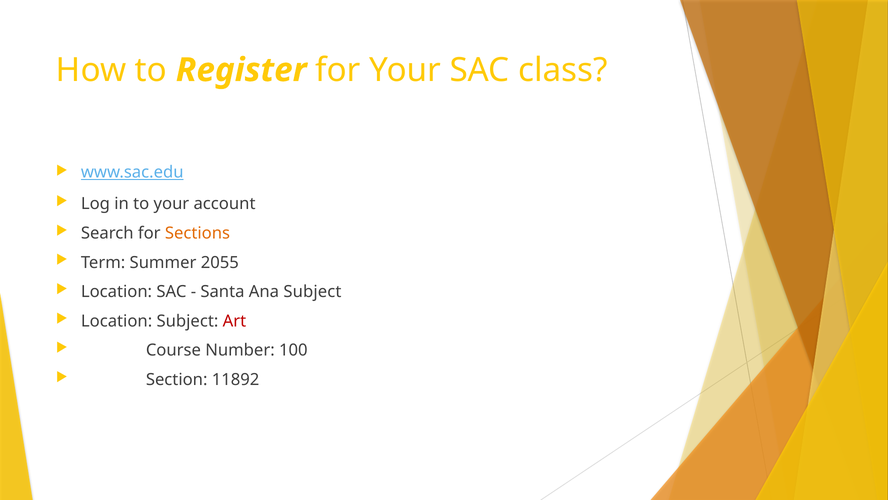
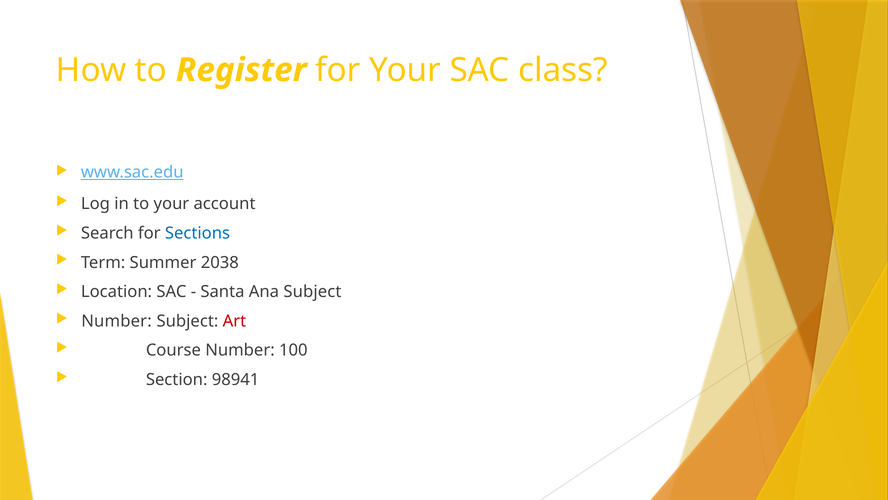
Sections colour: orange -> blue
2055: 2055 -> 2038
Location at (117, 321): Location -> Number
11892: 11892 -> 98941
